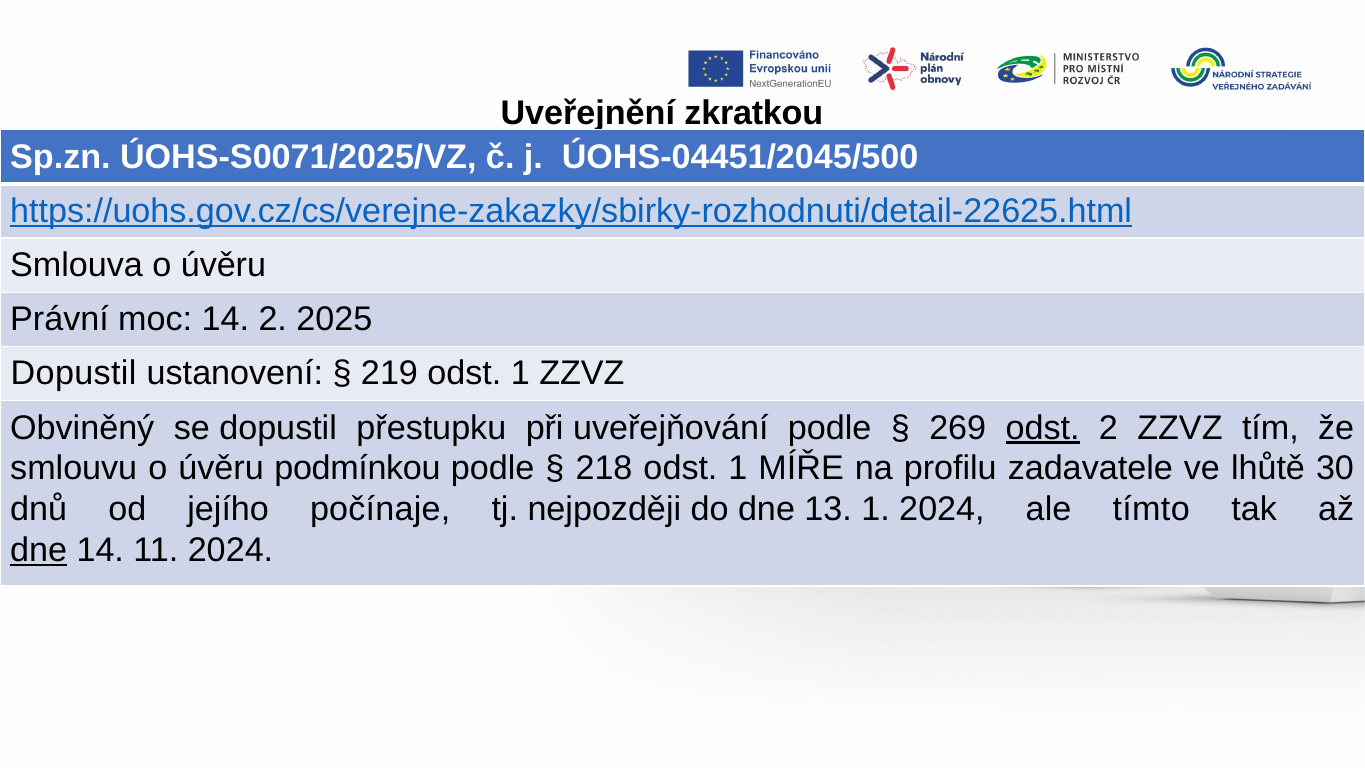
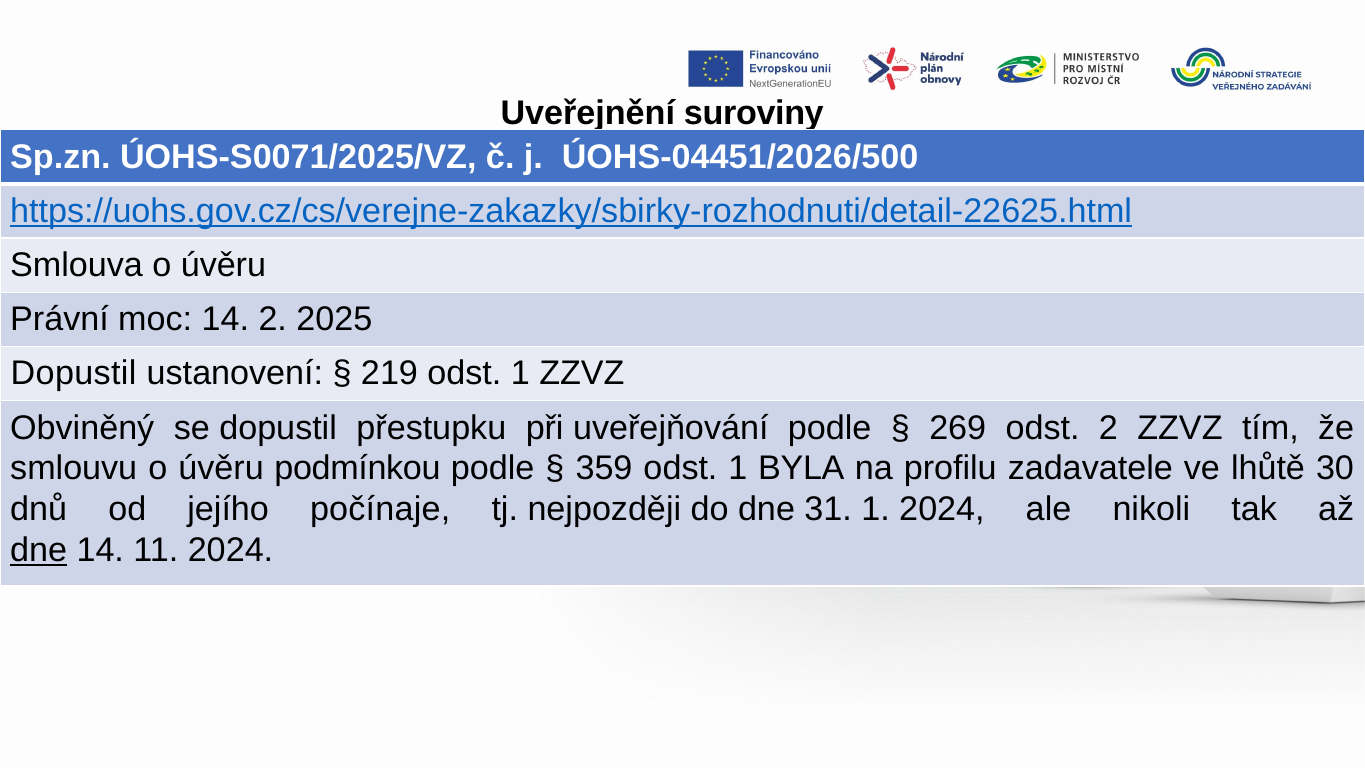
zkratkou: zkratkou -> suroviny
ÚOHS-04451/2045/500: ÚOHS-04451/2045/500 -> ÚOHS-04451/2026/500
odst at (1043, 428) underline: present -> none
218: 218 -> 359
MÍŘE: MÍŘE -> BYLA
13: 13 -> 31
tímto: tímto -> nikoli
